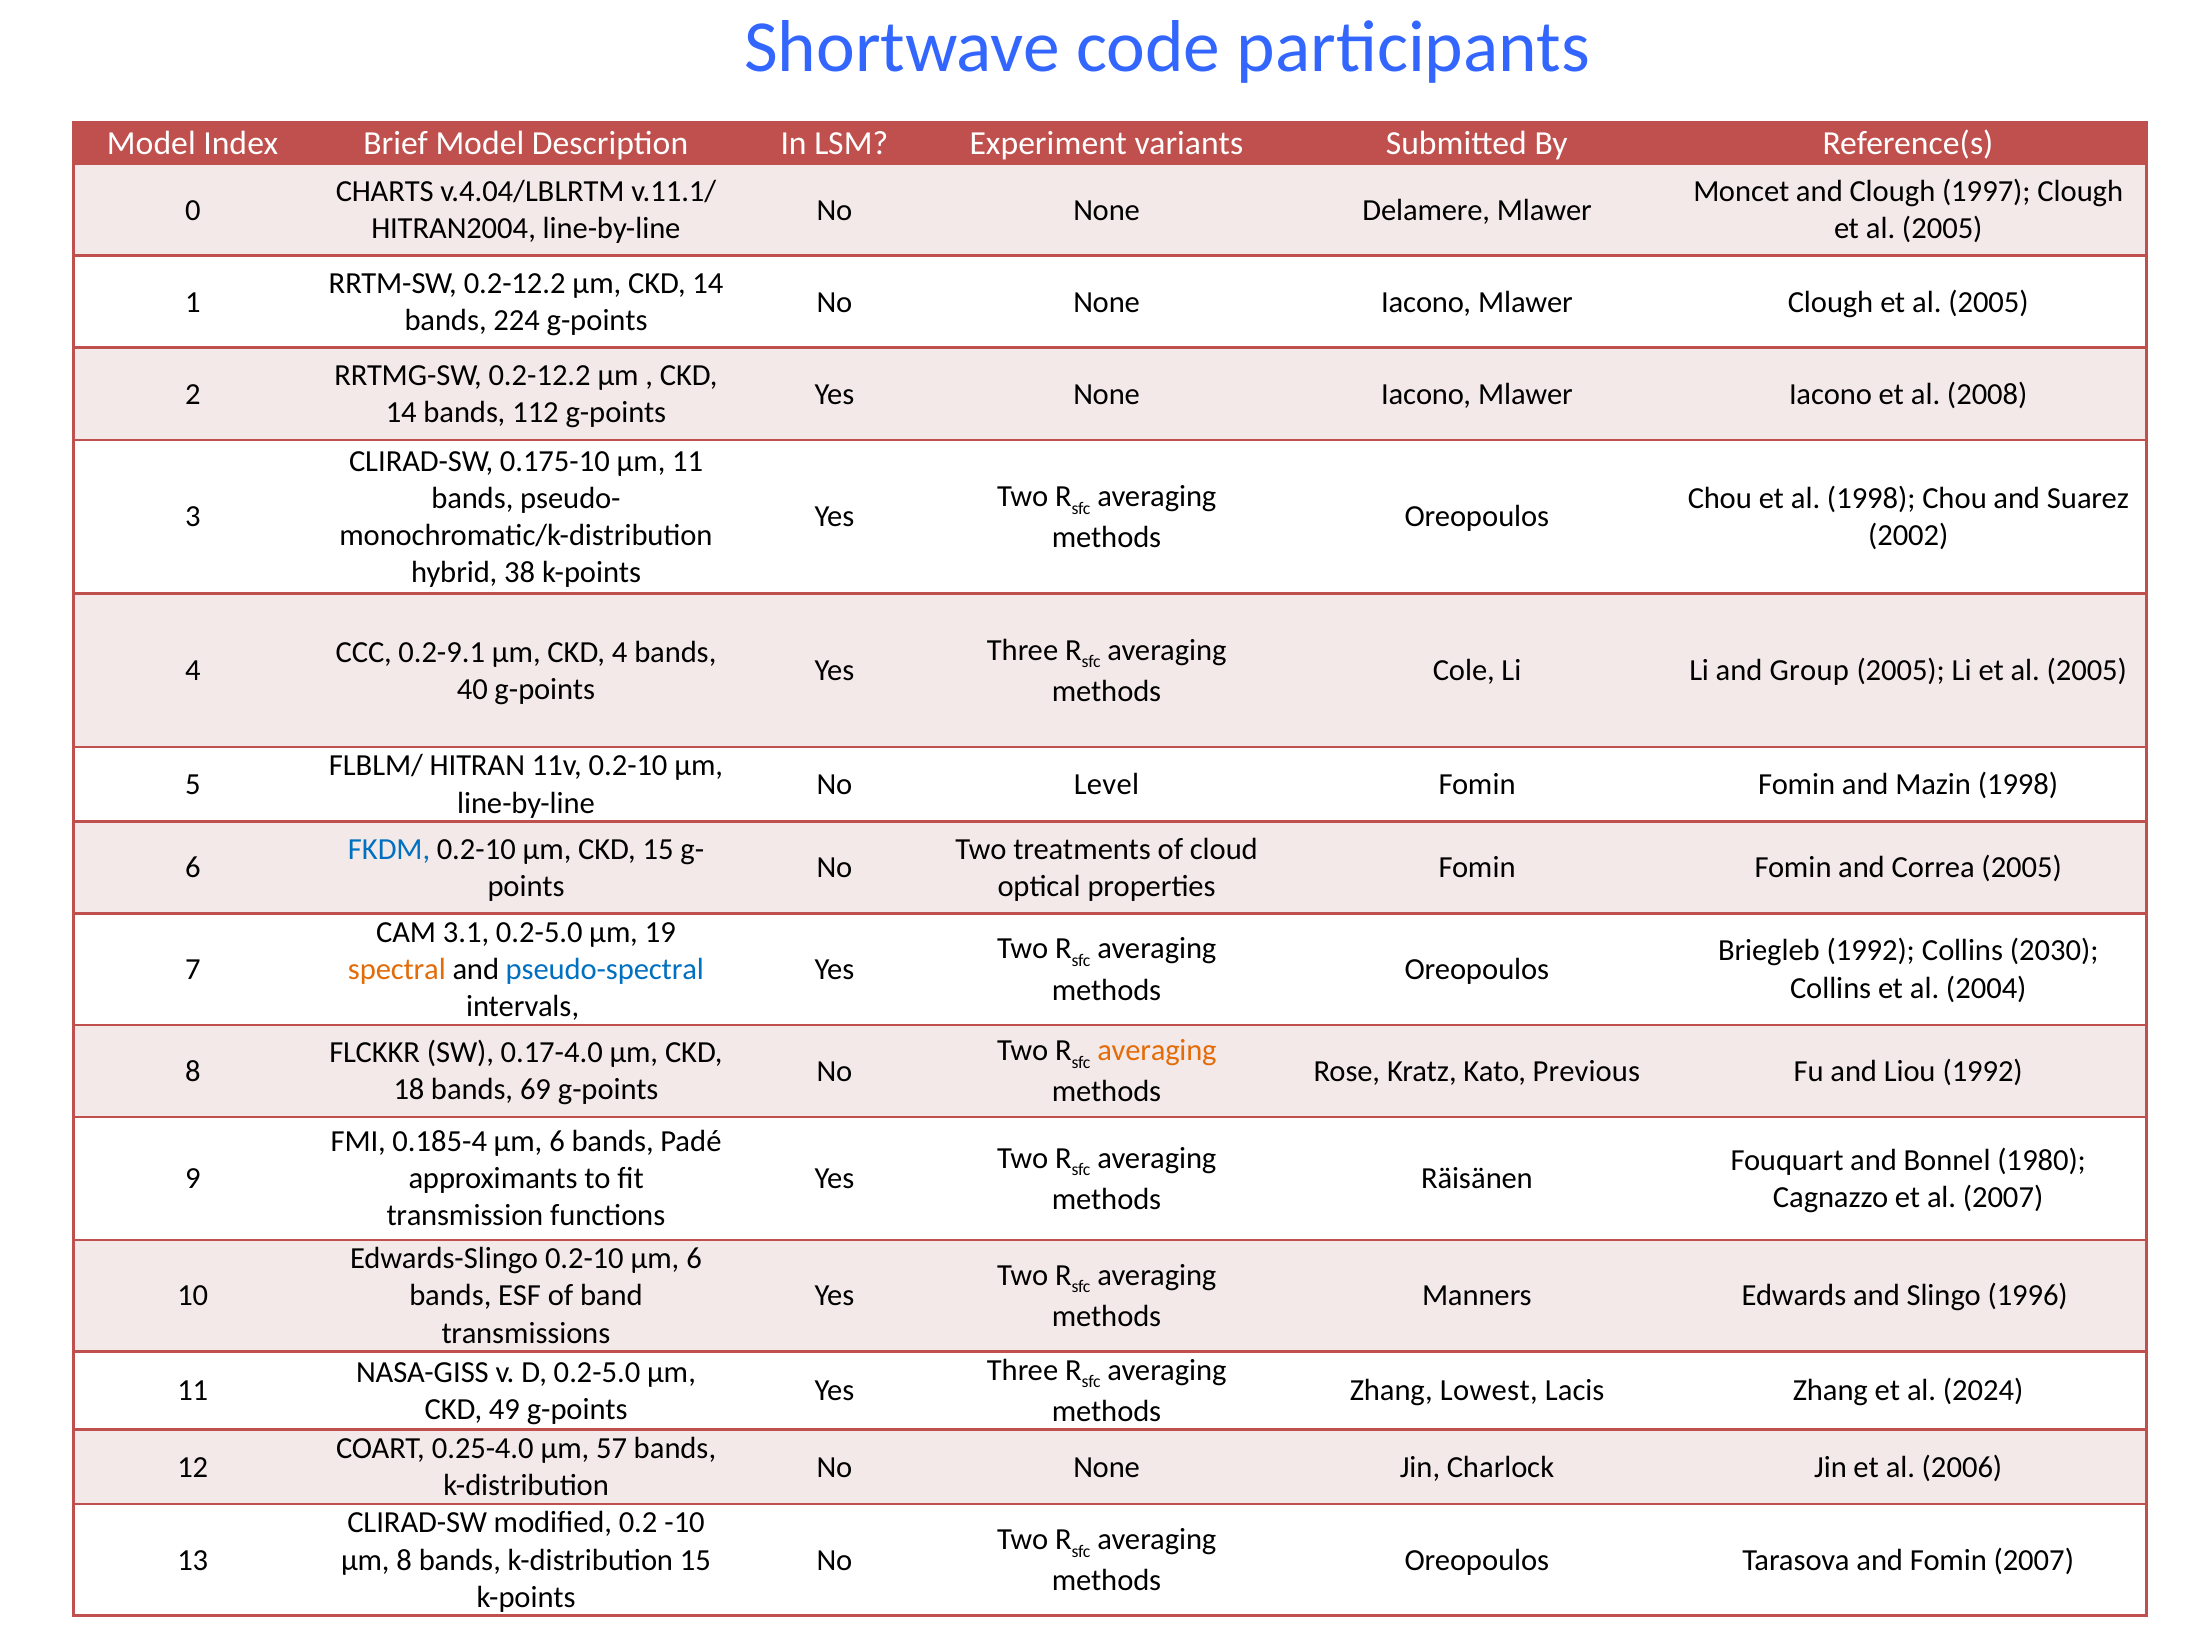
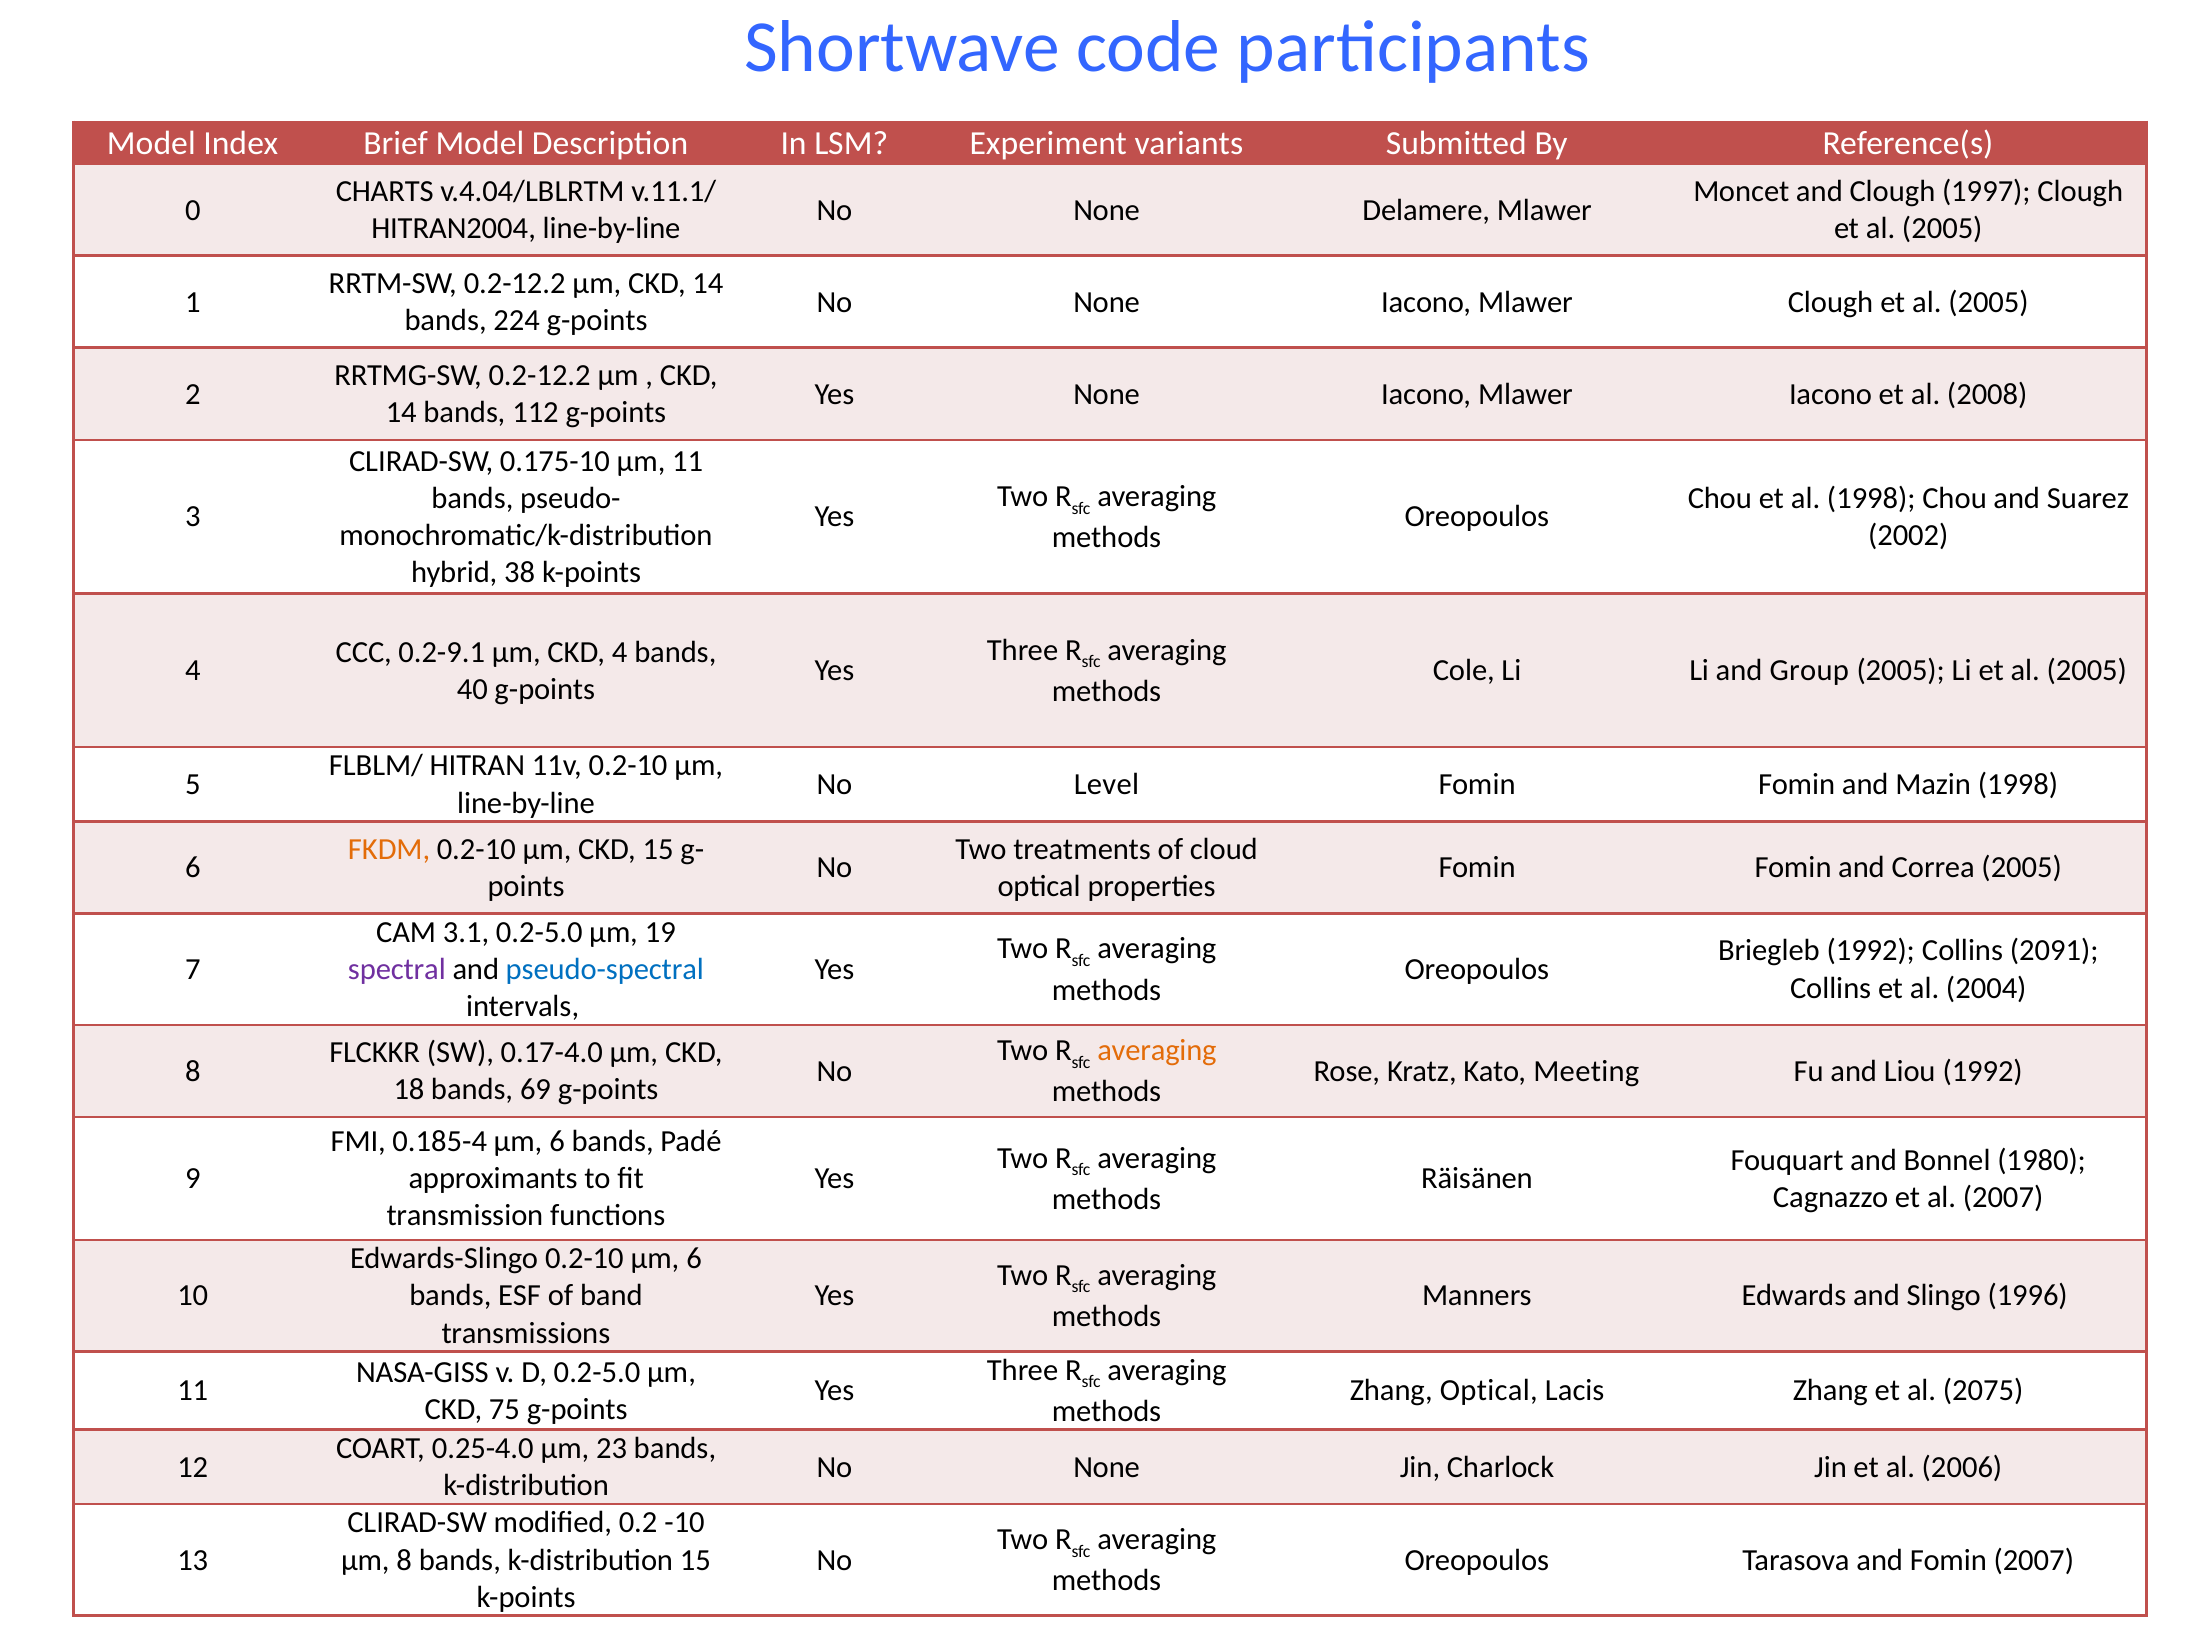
FKDM colour: blue -> orange
2030: 2030 -> 2091
spectral colour: orange -> purple
Previous: Previous -> Meeting
Zhang Lowest: Lowest -> Optical
2024: 2024 -> 2075
49: 49 -> 75
57: 57 -> 23
